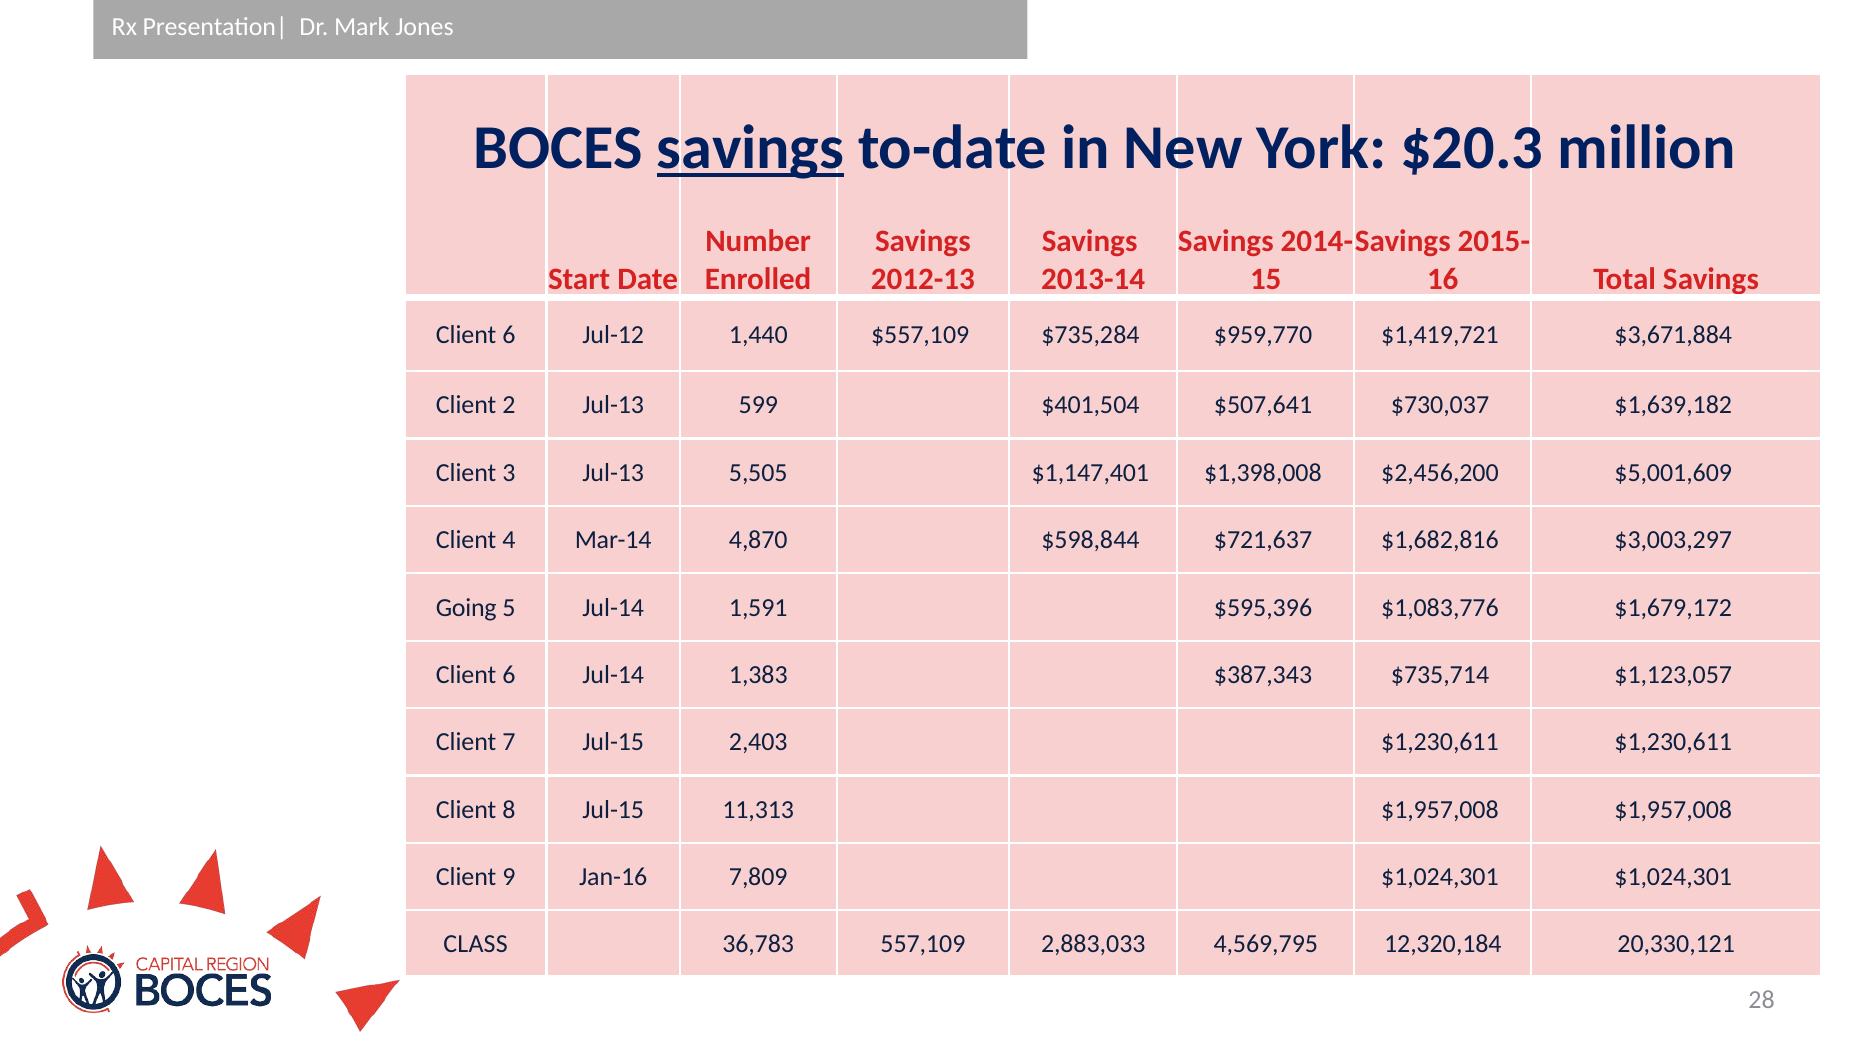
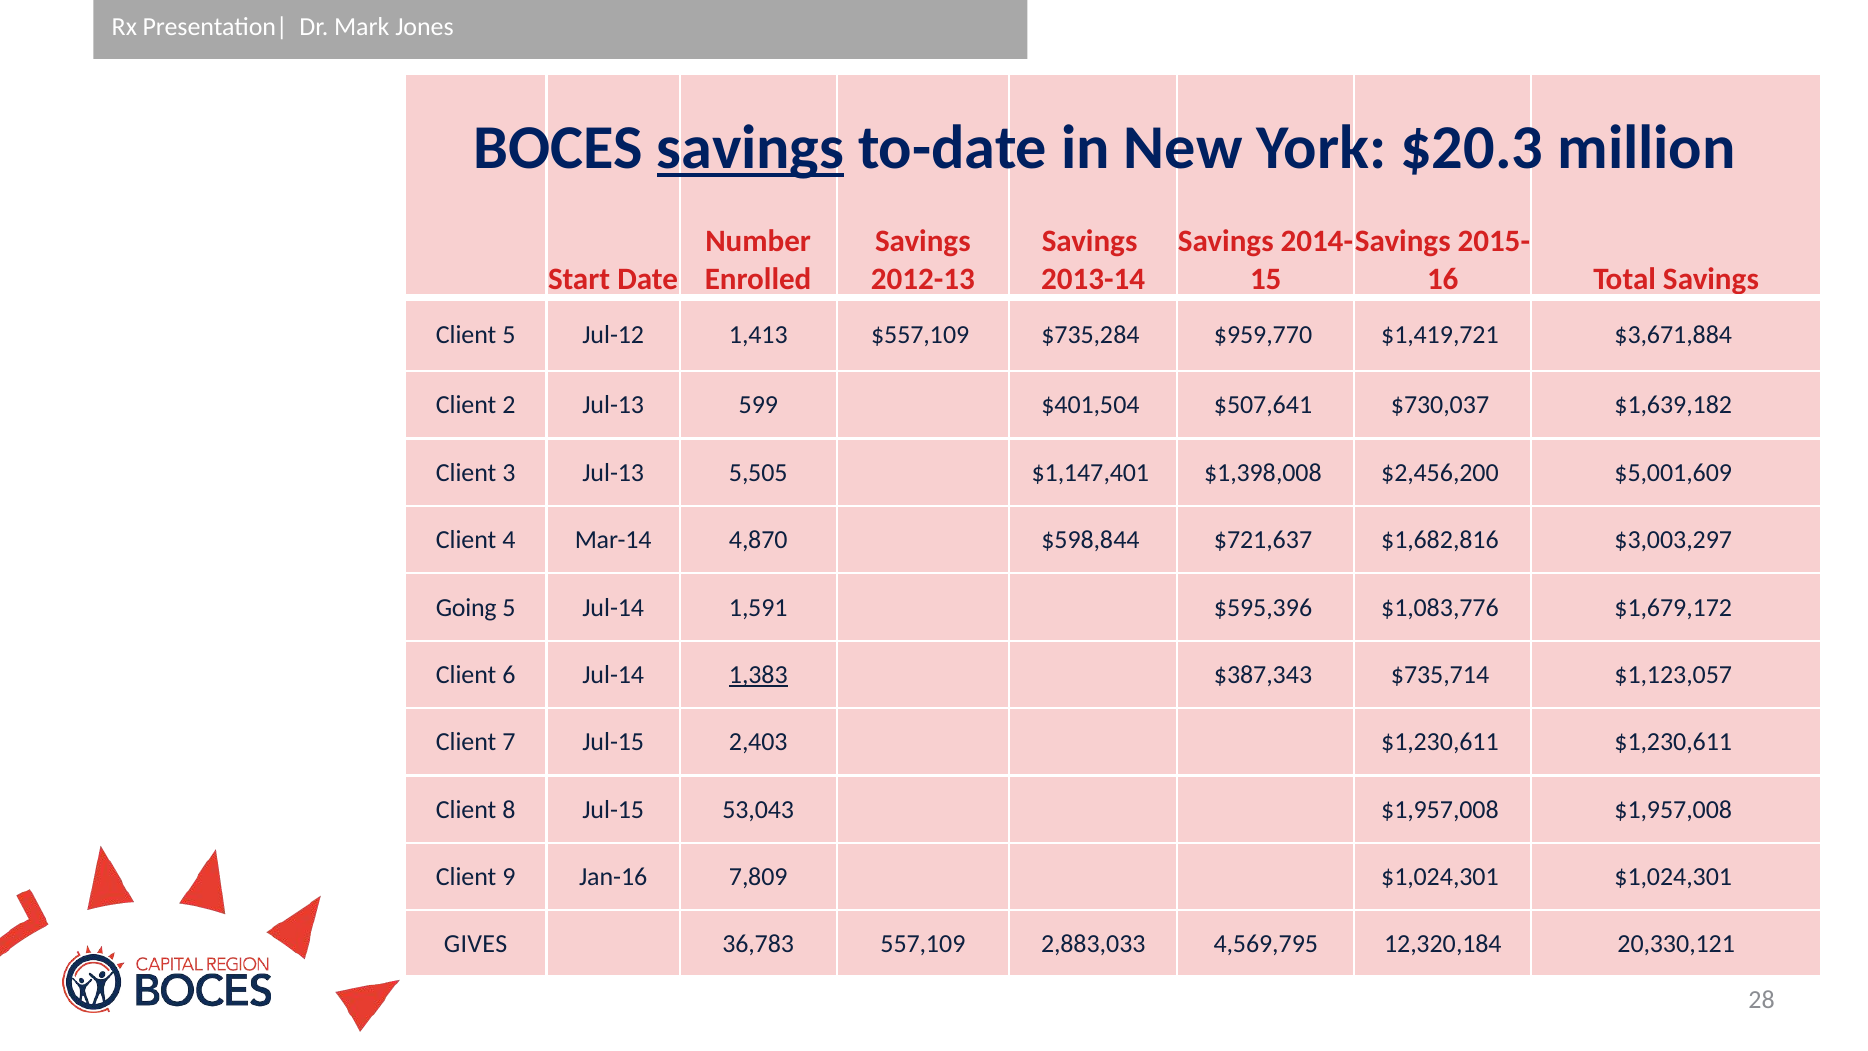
6 at (509, 335): 6 -> 5
1,440: 1,440 -> 1,413
1,383 underline: none -> present
11,313: 11,313 -> 53,043
CLASS: CLASS -> GIVES
